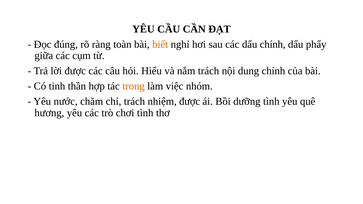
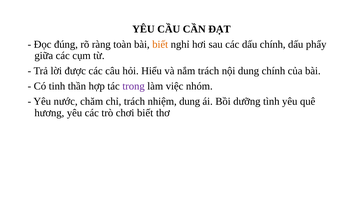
trong colour: orange -> purple
nhiệm được: được -> dung
chơi tình: tình -> biết
